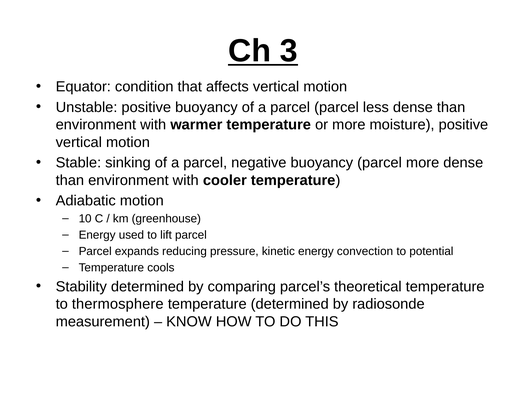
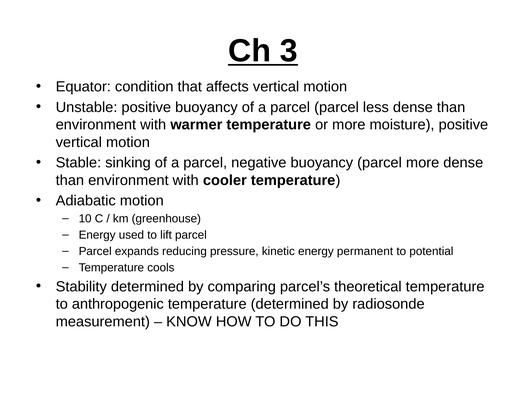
convection: convection -> permanent
thermosphere: thermosphere -> anthropogenic
